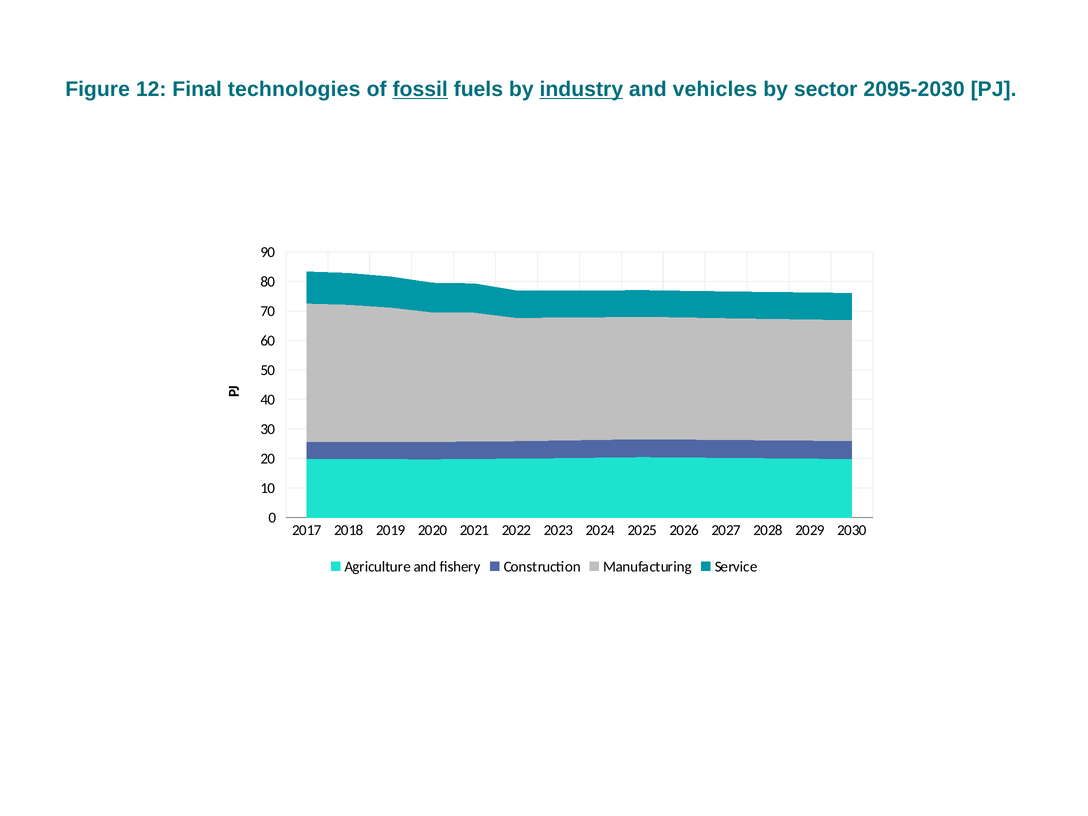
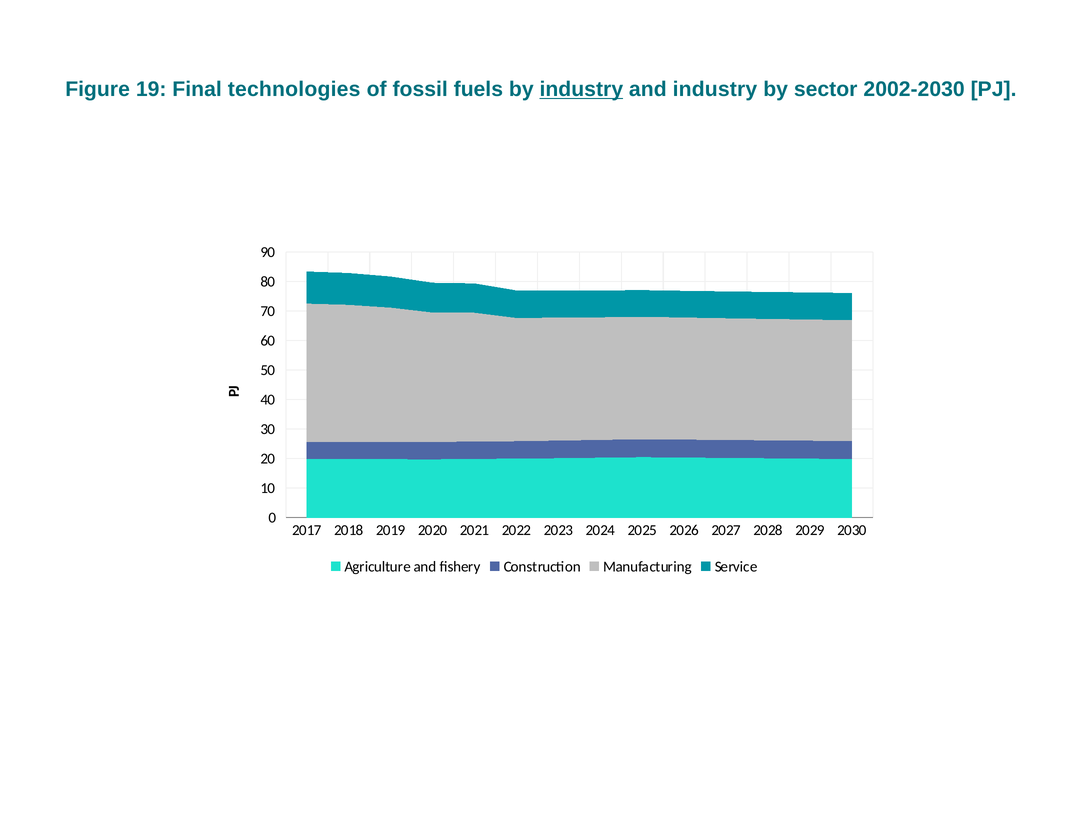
12: 12 -> 19
fossil underline: present -> none
and vehicles: vehicles -> industry
2095-2030: 2095-2030 -> 2002-2030
